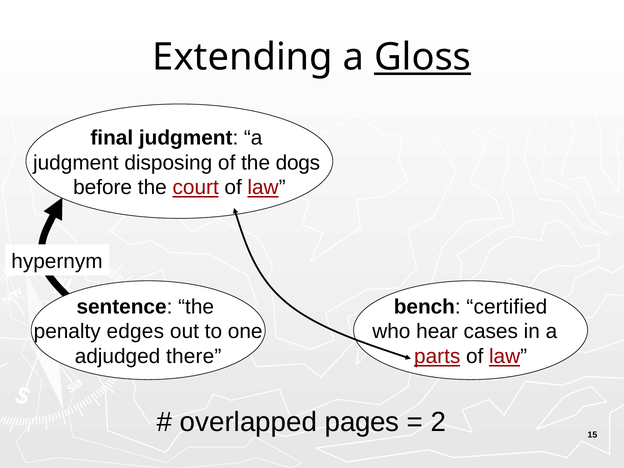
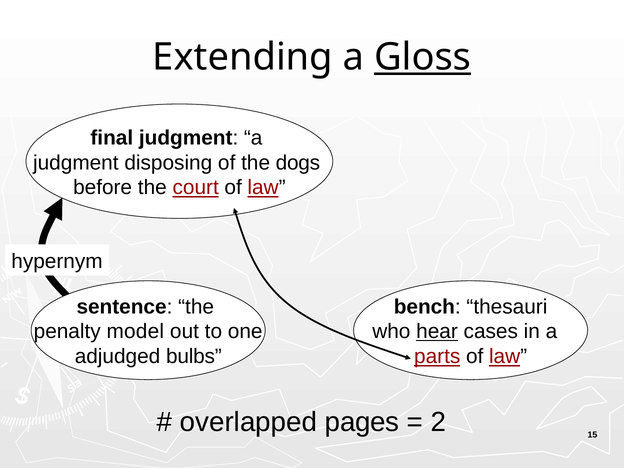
certified: certified -> thesauri
edges: edges -> model
hear underline: none -> present
there: there -> bulbs
